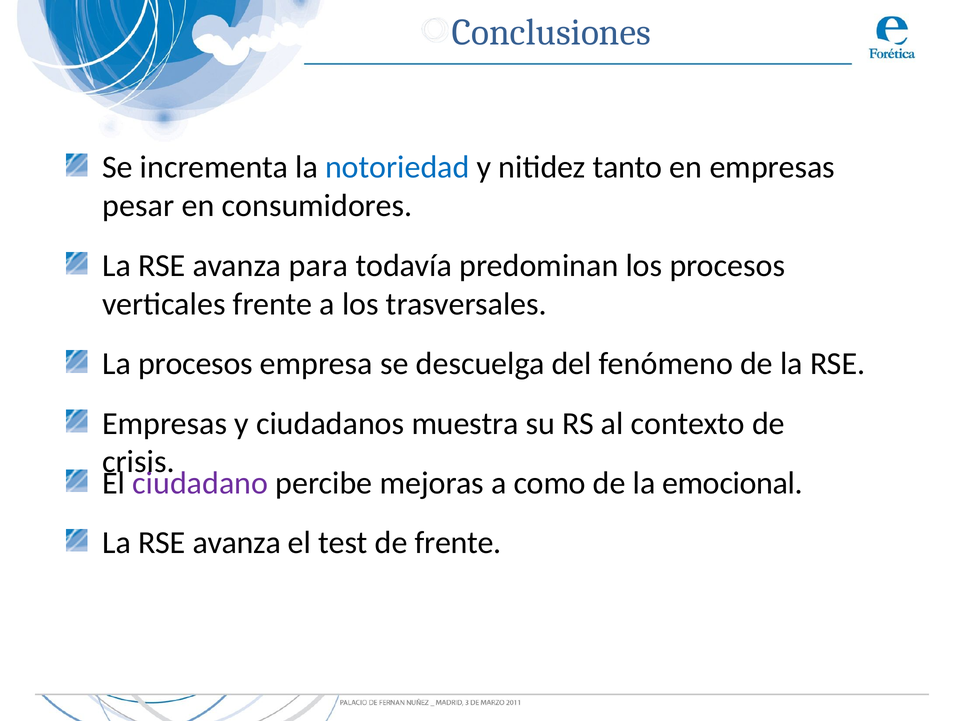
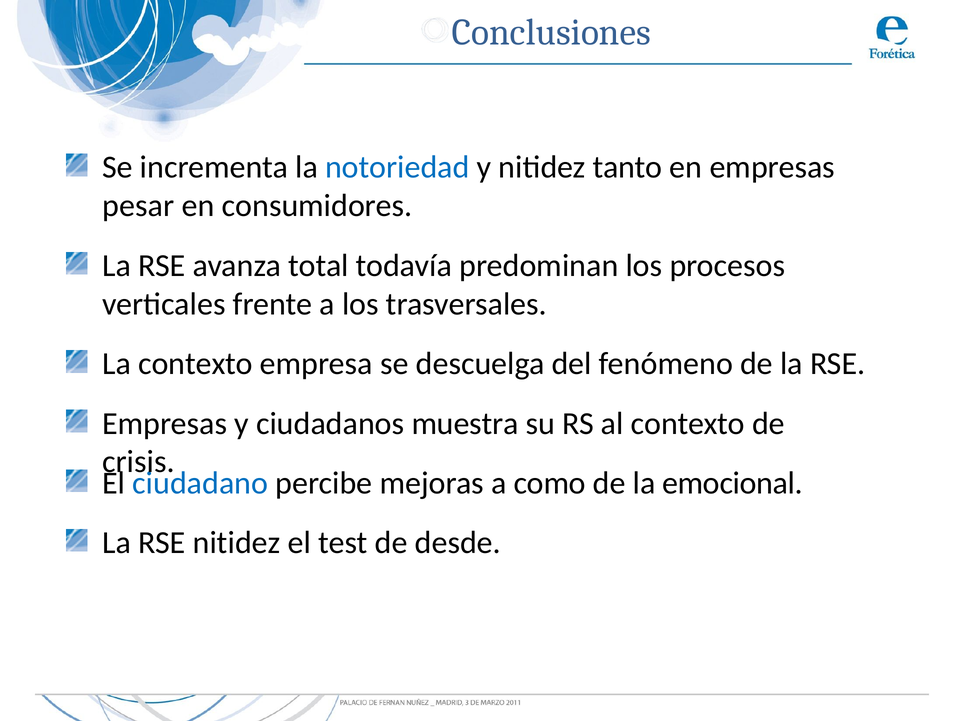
para: para -> total
La procesos: procesos -> contexto
ciudadano colour: purple -> blue
avanza at (237, 542): avanza -> nitidez
de frente: frente -> desde
